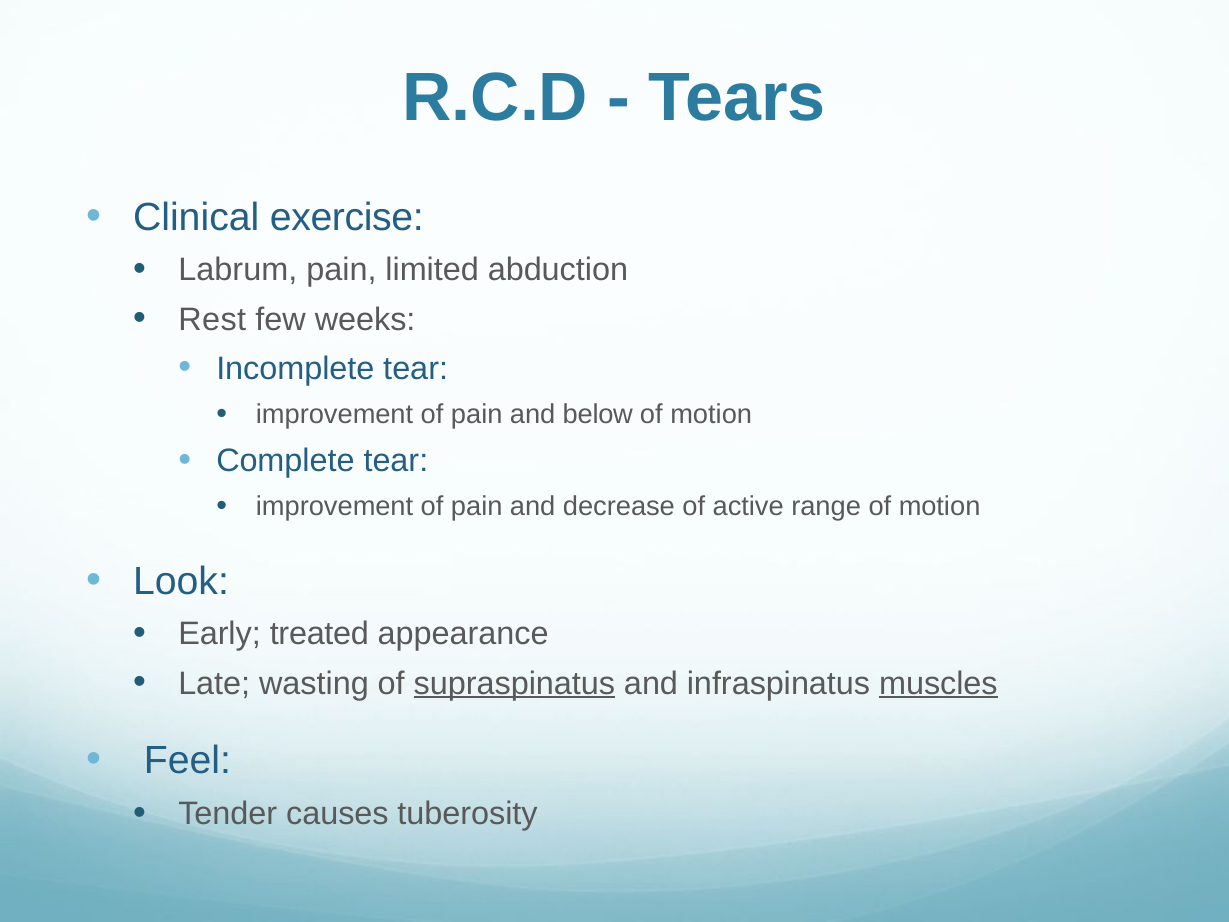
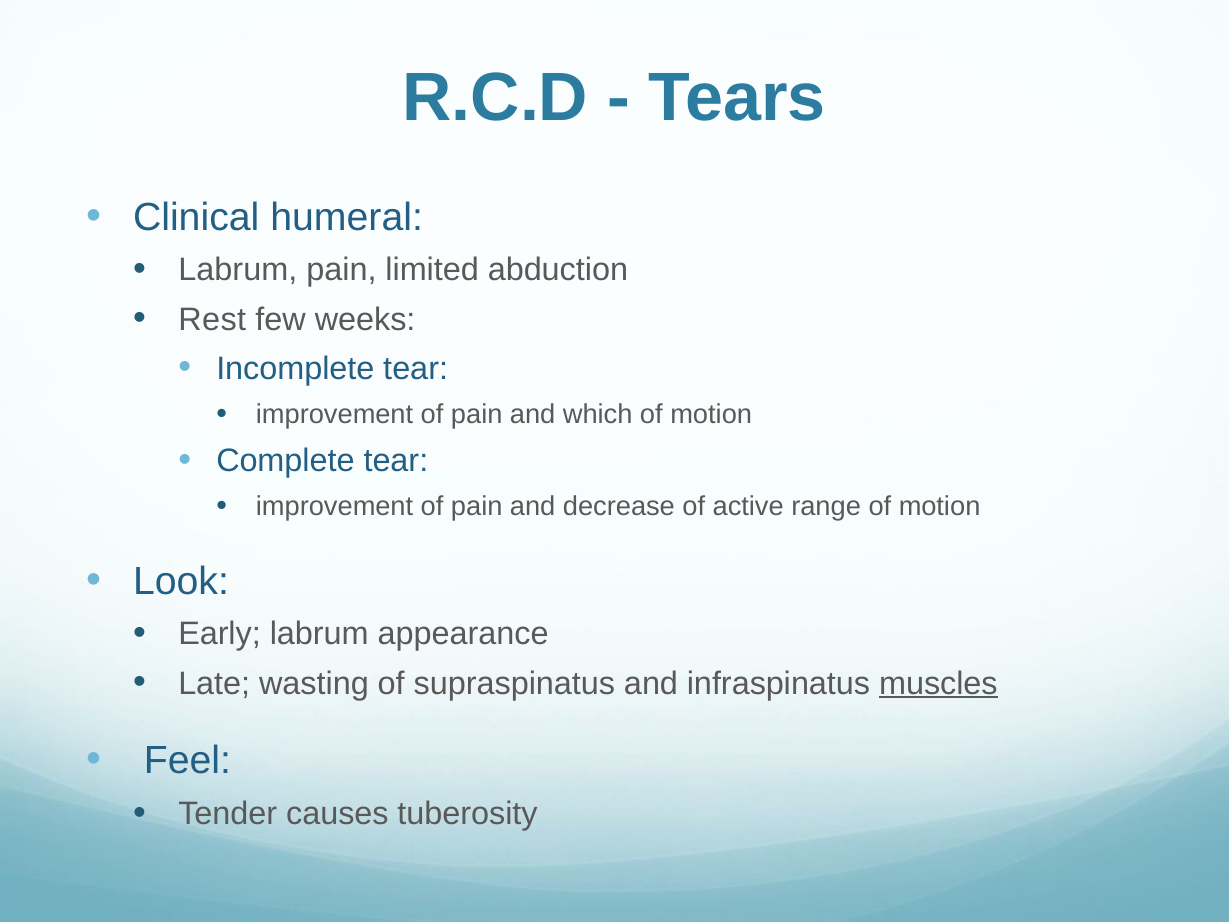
exercise: exercise -> humeral
below: below -> which
Early treated: treated -> labrum
supraspinatus underline: present -> none
